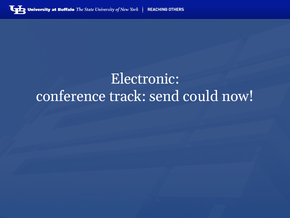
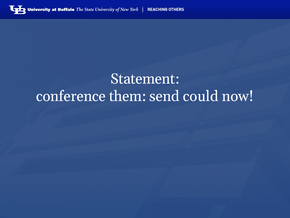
Electronic: Electronic -> Statement
track: track -> them
